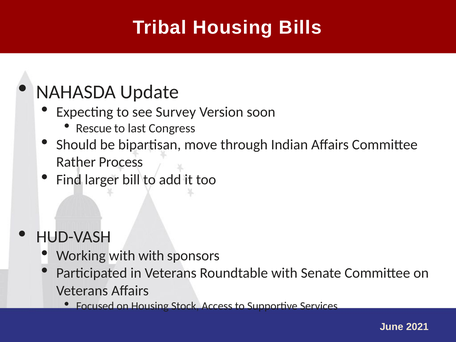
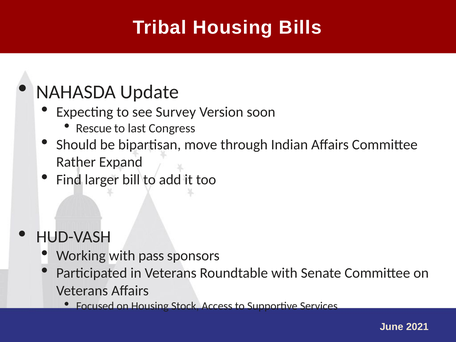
Process: Process -> Expand
with with: with -> pass
